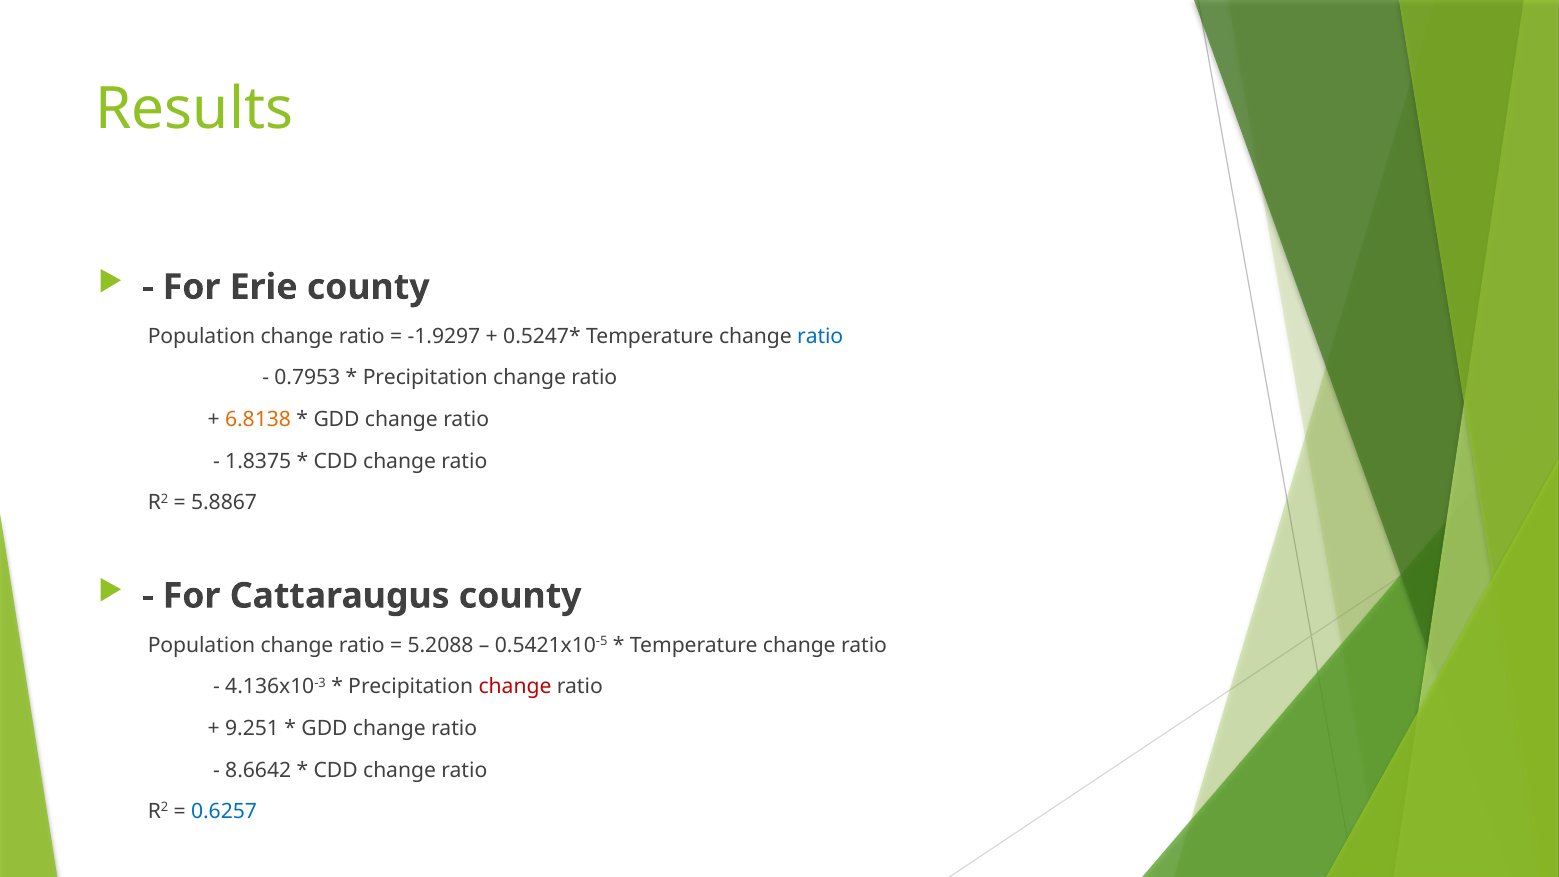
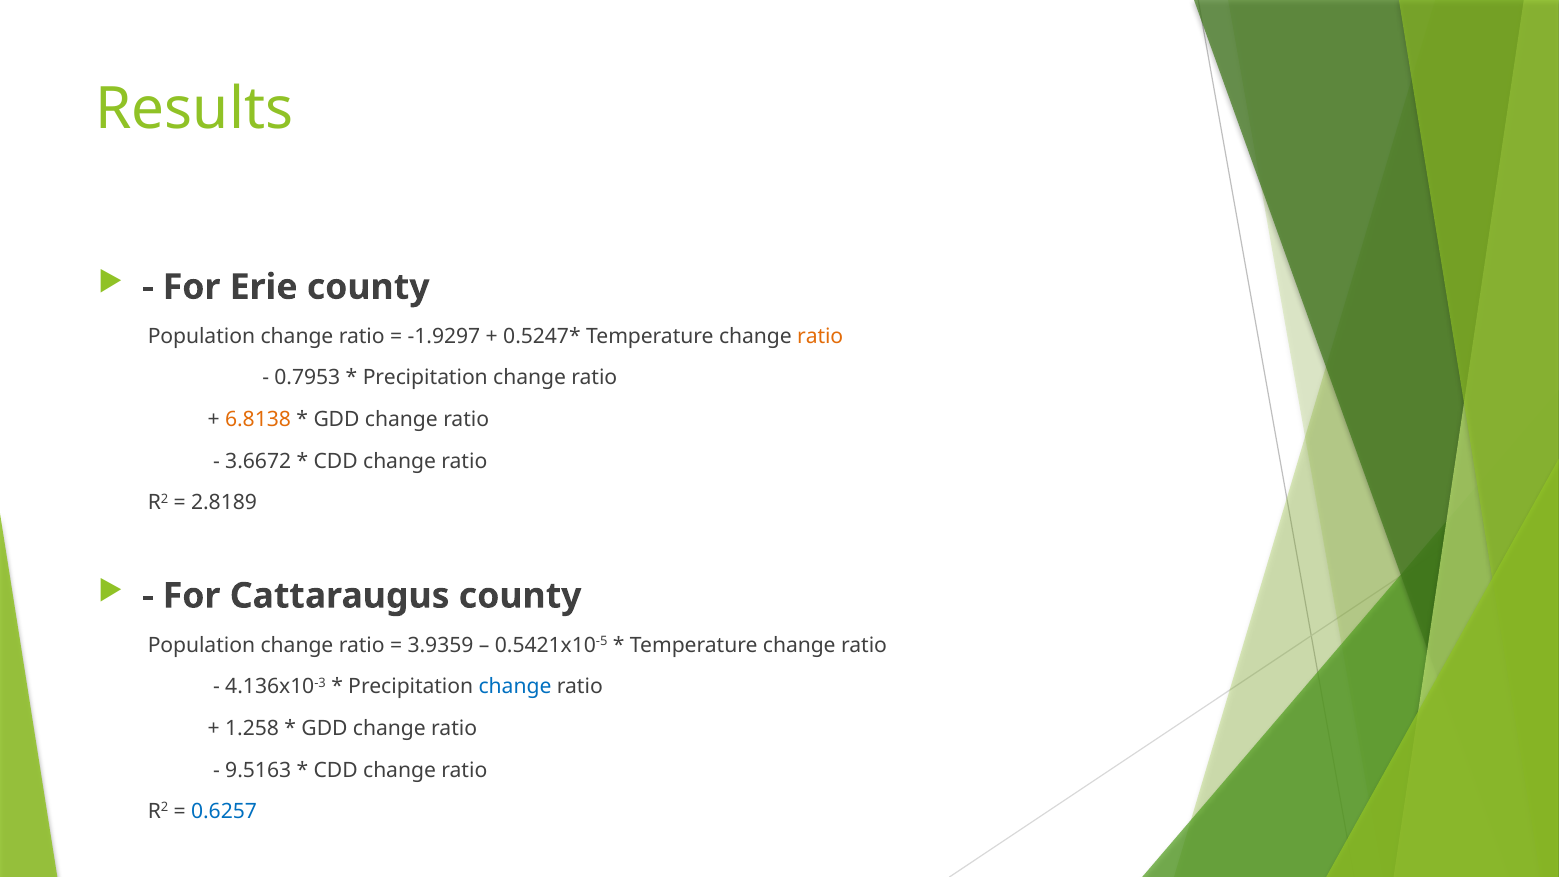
ratio at (820, 336) colour: blue -> orange
1.8375: 1.8375 -> 3.6672
5.8867: 5.8867 -> 2.8189
5.2088: 5.2088 -> 3.9359
change at (515, 687) colour: red -> blue
9.251: 9.251 -> 1.258
8.6642: 8.6642 -> 9.5163
